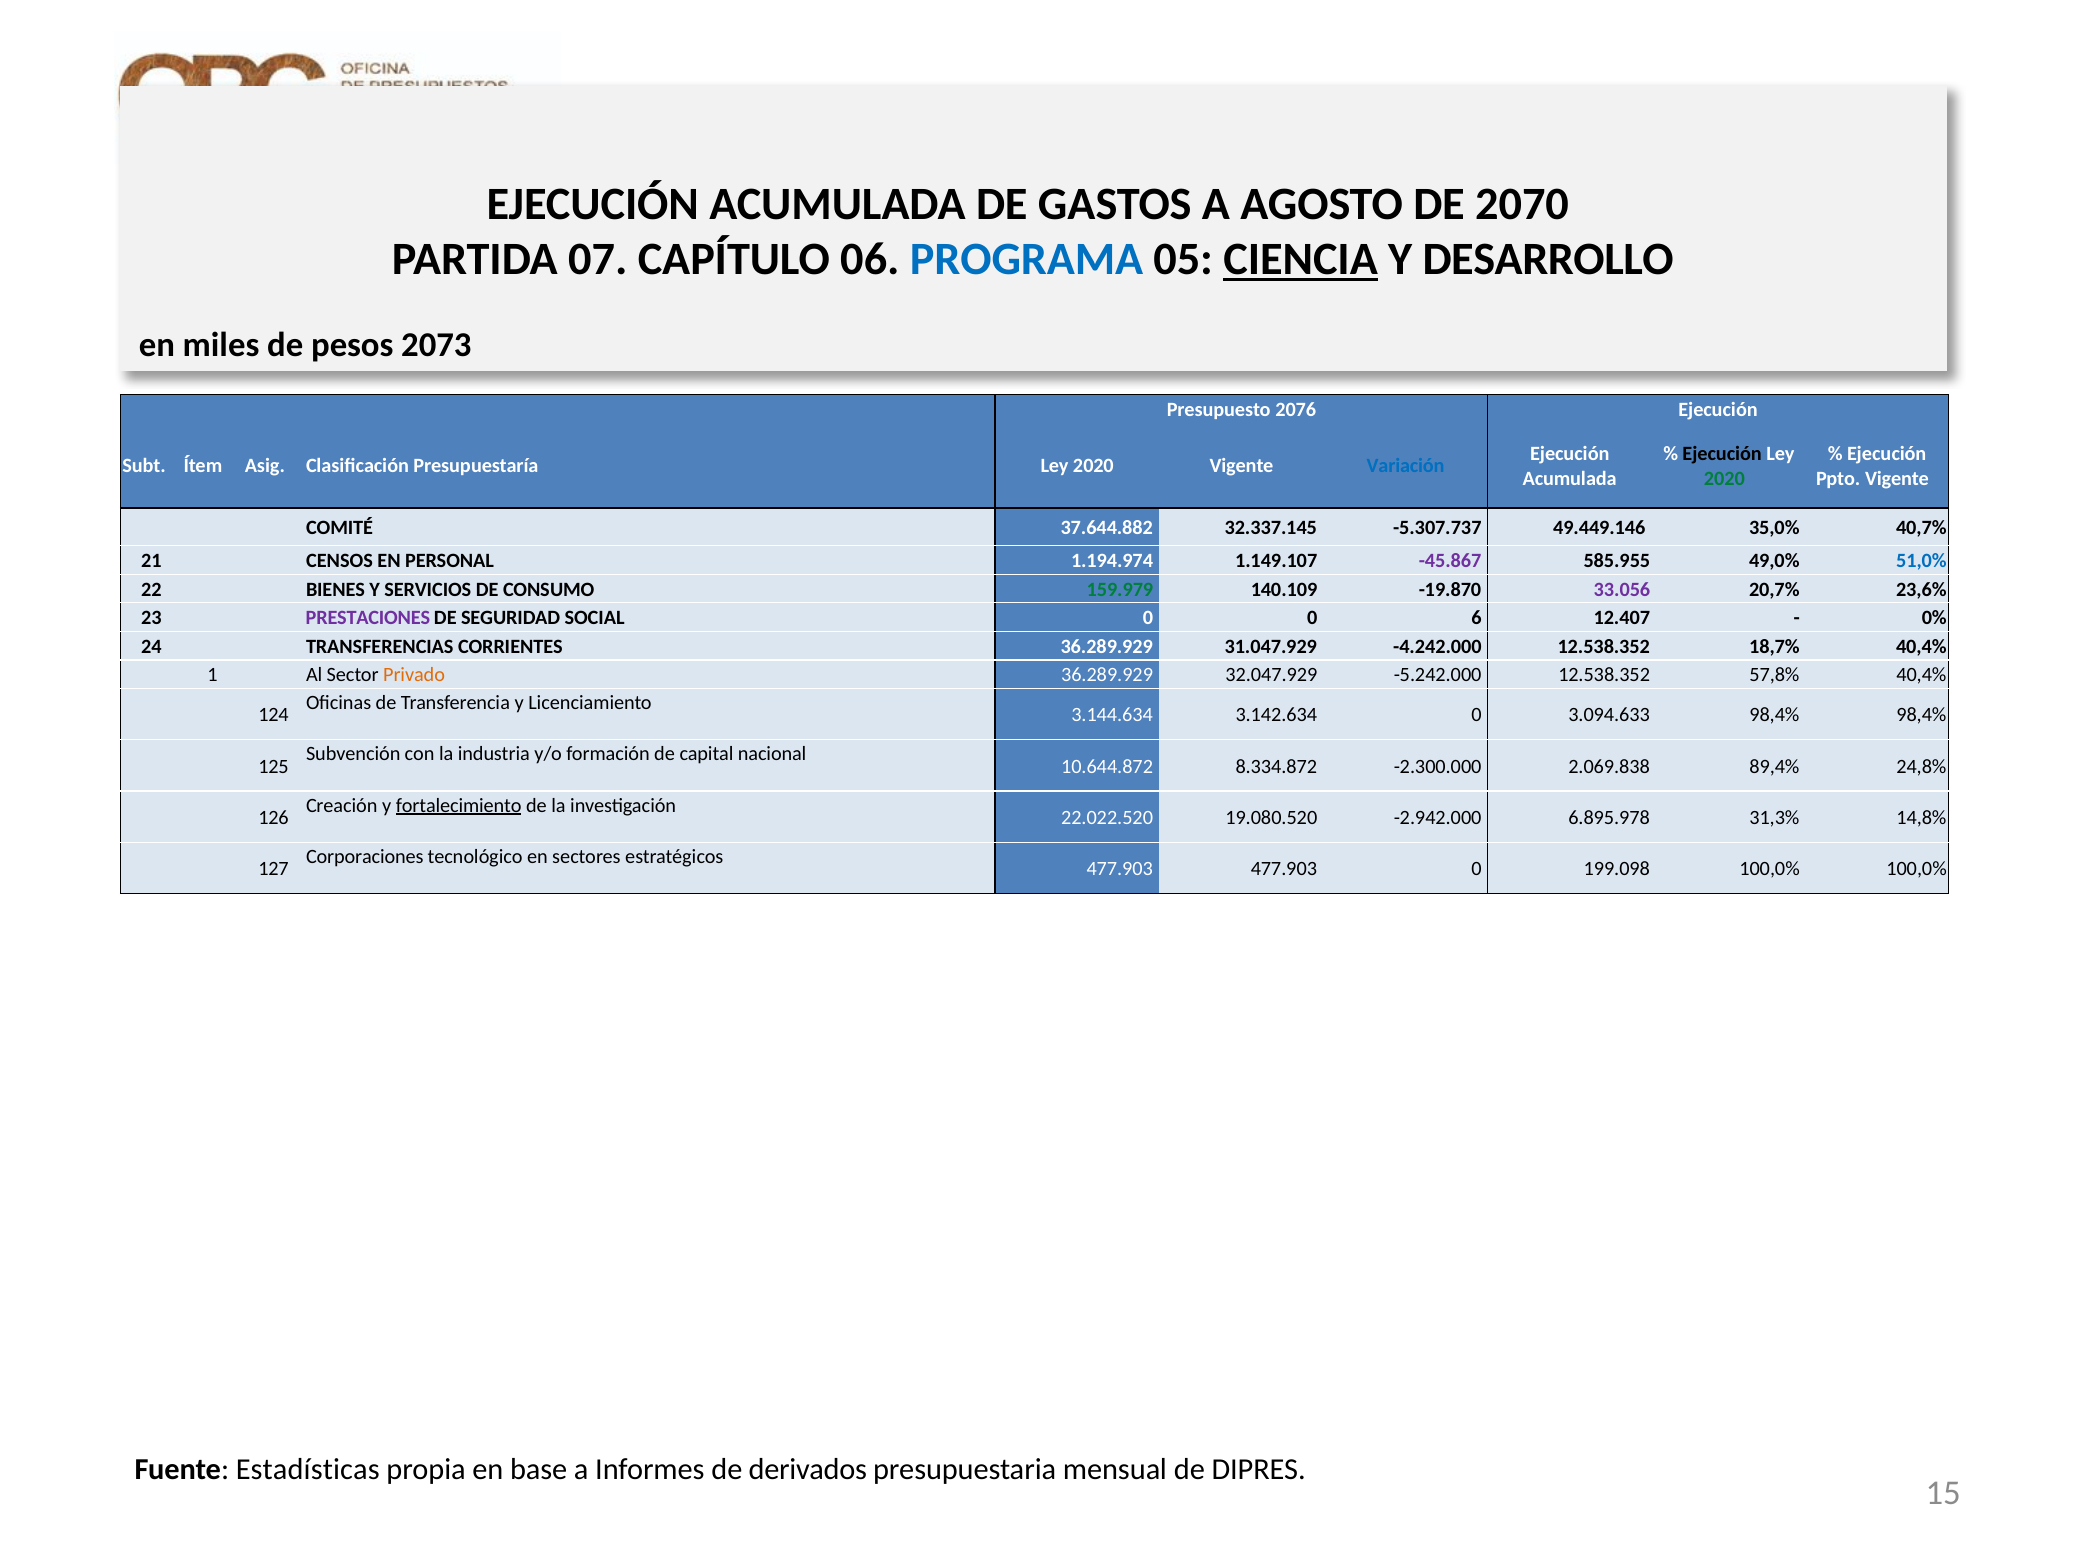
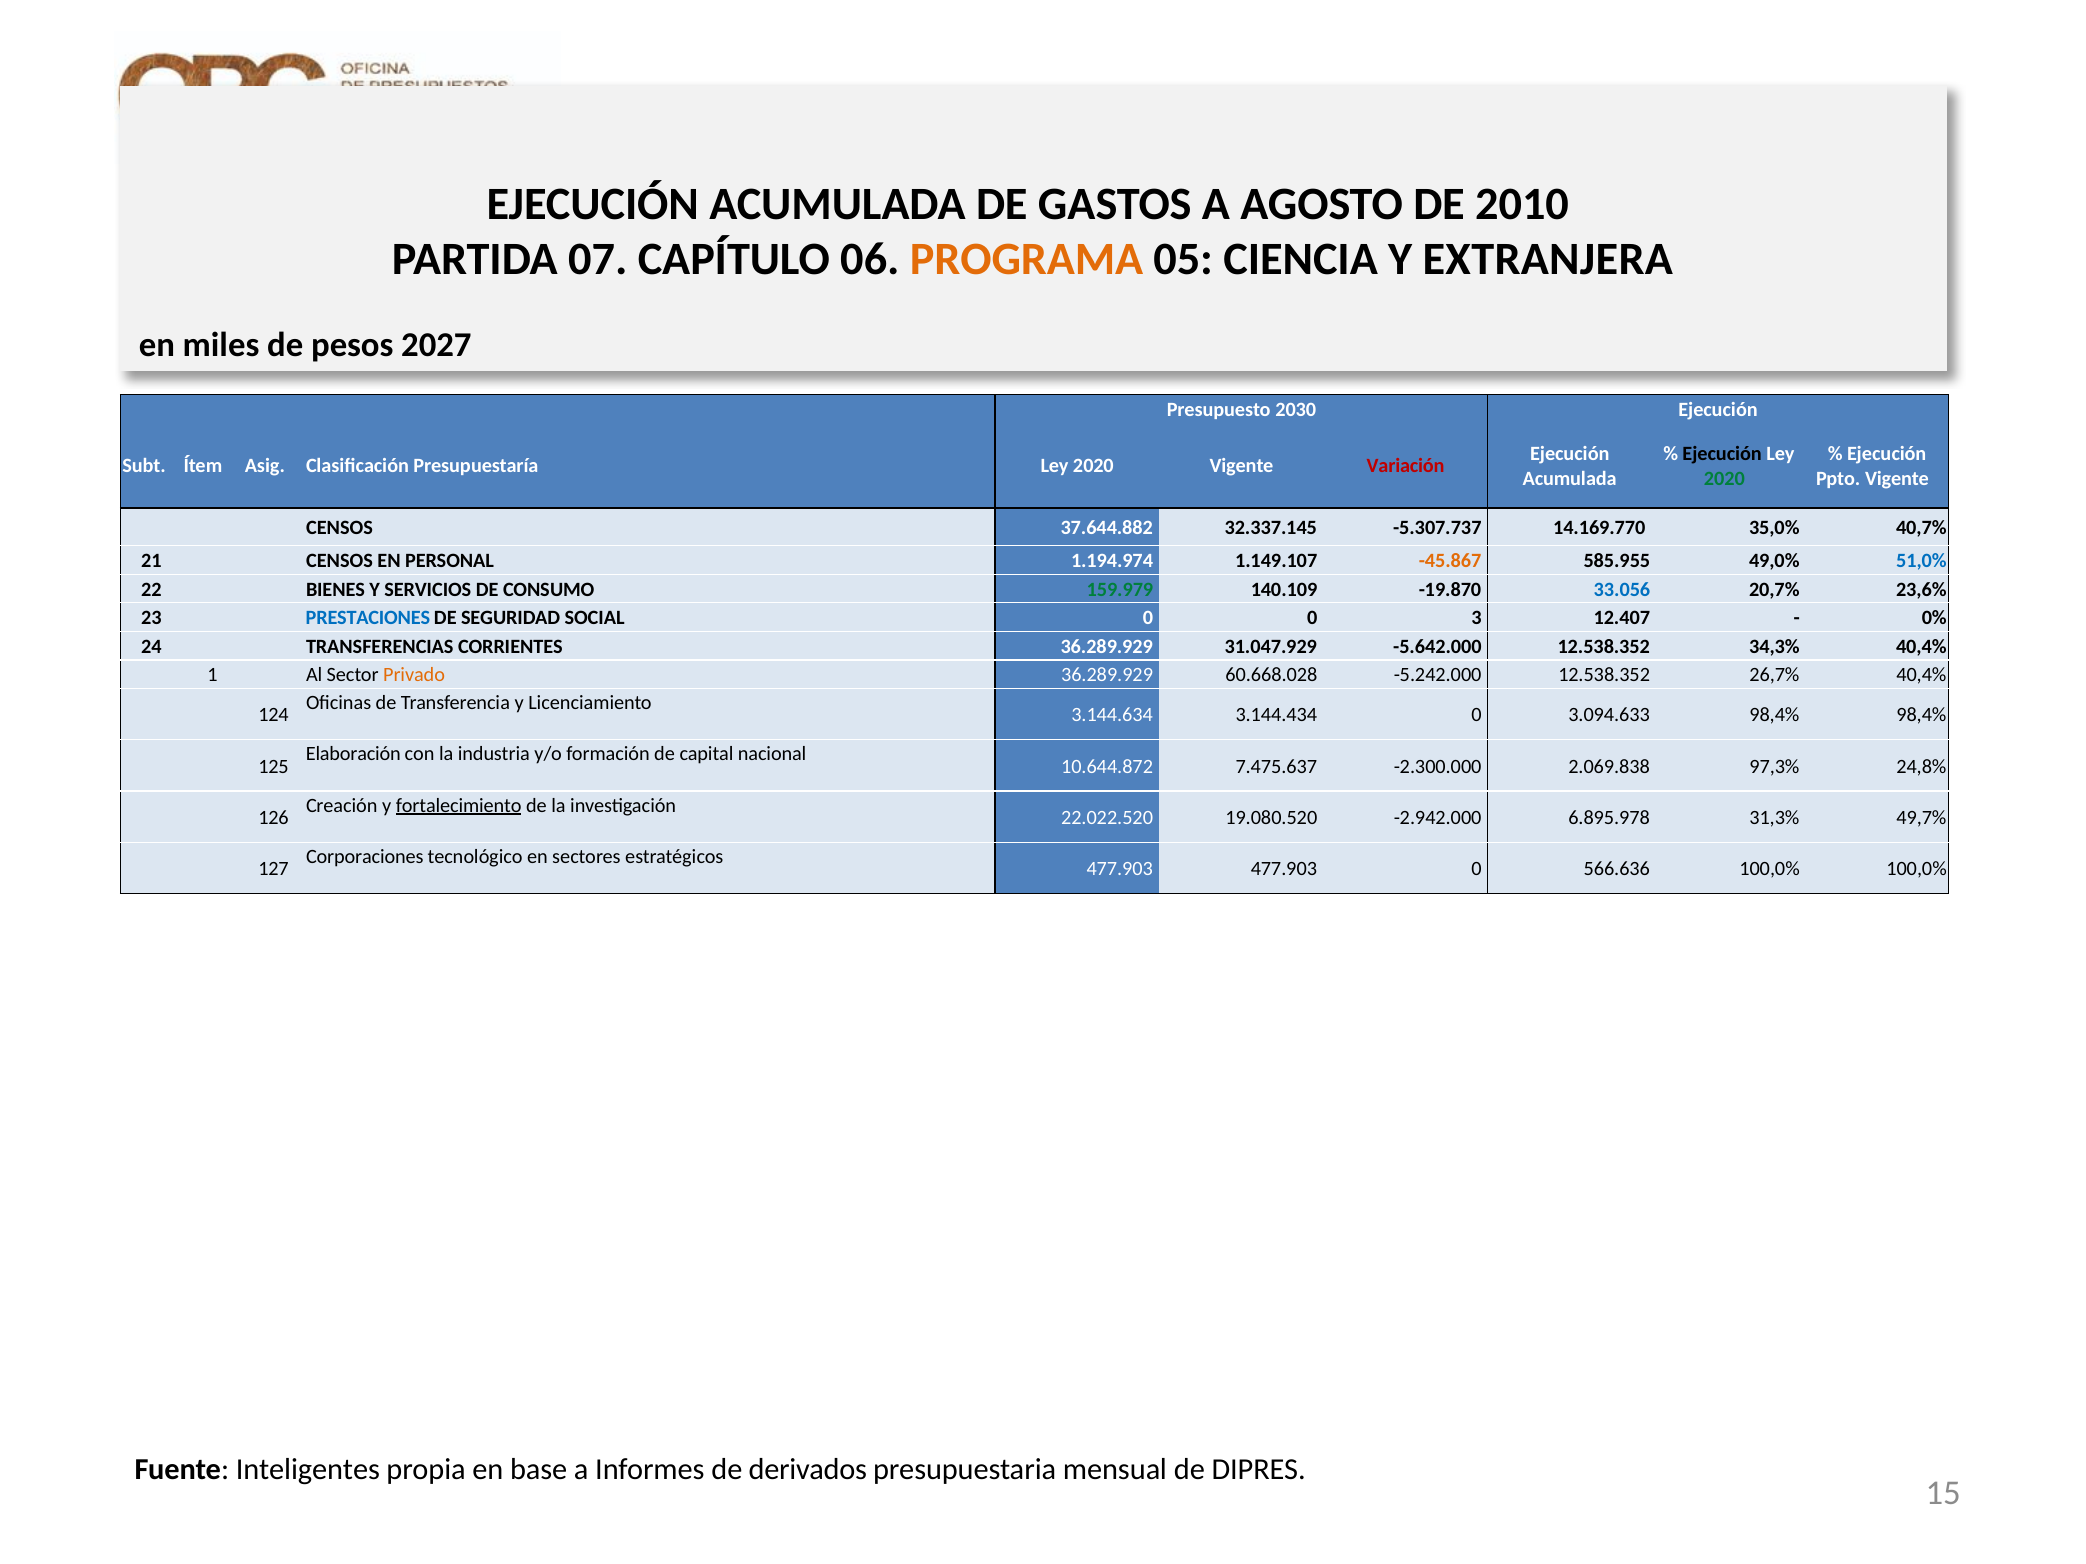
2070: 2070 -> 2010
PROGRAMA colour: blue -> orange
CIENCIA underline: present -> none
DESARROLLO: DESARROLLO -> EXTRANJERA
2073: 2073 -> 2027
2076: 2076 -> 2030
Variación colour: blue -> red
COMITÉ at (340, 528): COMITÉ -> CENSOS
49.449.146: 49.449.146 -> 14.169.770
-45.867 colour: purple -> orange
33.056 colour: purple -> blue
PRESTACIONES colour: purple -> blue
6: 6 -> 3
-4.242.000: -4.242.000 -> -5.642.000
18,7%: 18,7% -> 34,3%
32.047.929: 32.047.929 -> 60.668.028
57,8%: 57,8% -> 26,7%
3.142.634: 3.142.634 -> 3.144.434
Subvención: Subvención -> Elaboración
8.334.872: 8.334.872 -> 7.475.637
89,4%: 89,4% -> 97,3%
14,8%: 14,8% -> 49,7%
199.098: 199.098 -> 566.636
Estadísticas: Estadísticas -> Inteligentes
